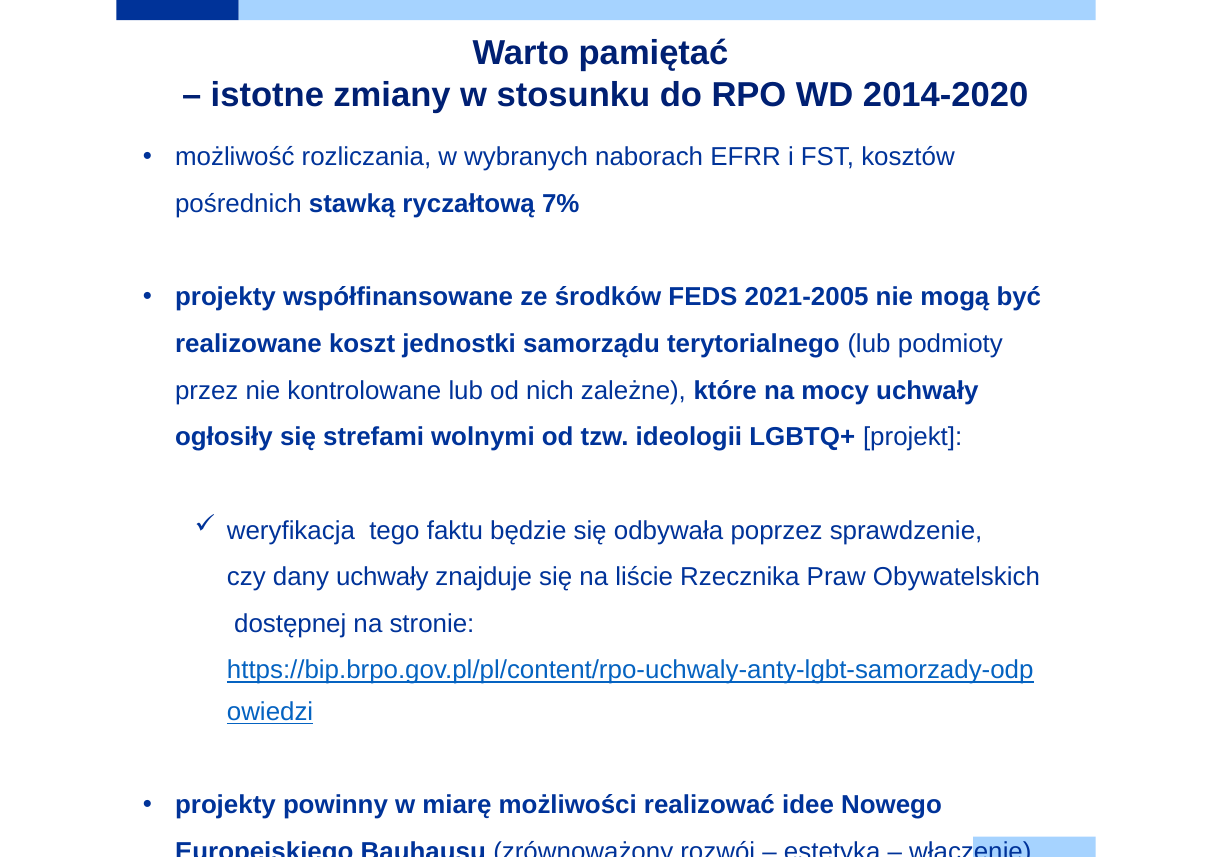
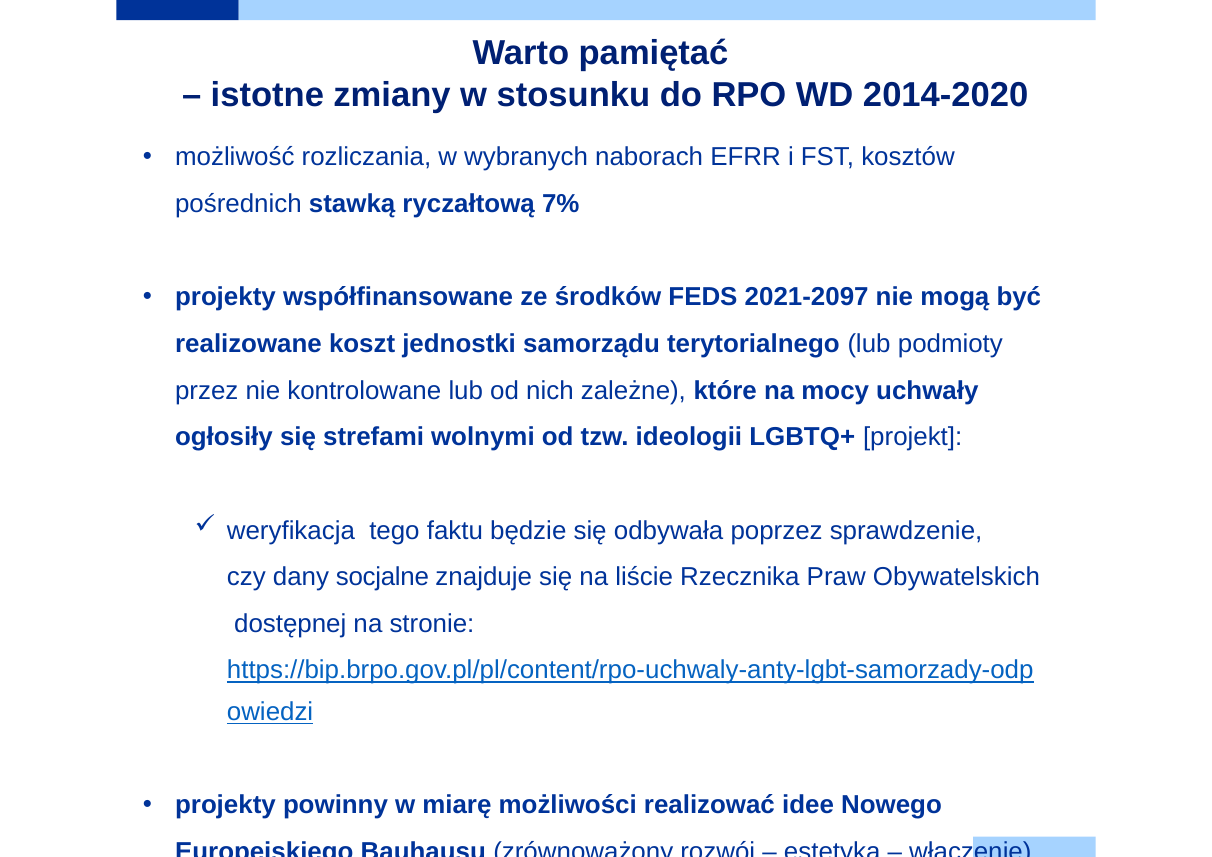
2021-2005: 2021-2005 -> 2021-2097
dany uchwały: uchwały -> socjalne
